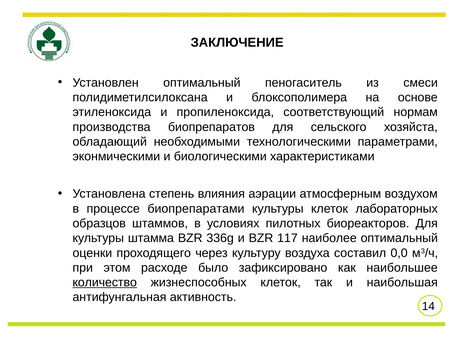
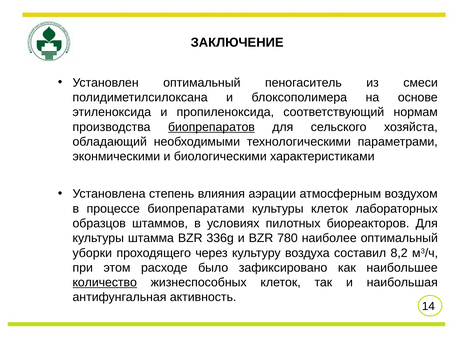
биопрепаратов underline: none -> present
117: 117 -> 780
оценки: оценки -> уборки
0,0: 0,0 -> 8,2
